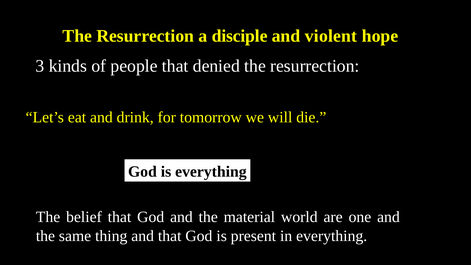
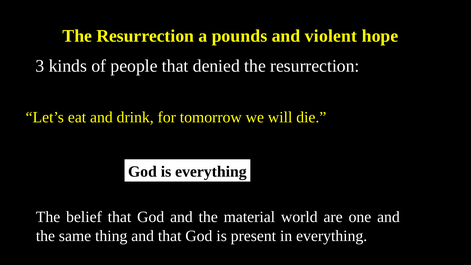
disciple: disciple -> pounds
